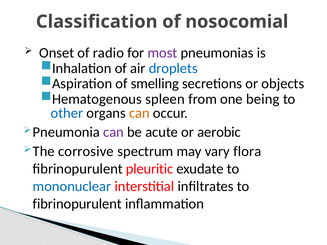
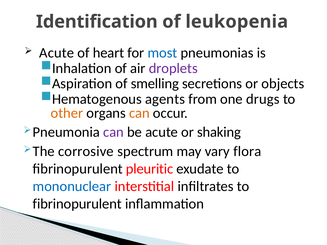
Classification: Classification -> Identification
nosocomial: nosocomial -> leukopenia
Onset at (57, 53): Onset -> Acute
radio: radio -> heart
most colour: purple -> blue
droplets colour: blue -> purple
spleen: spleen -> agents
being: being -> drugs
other colour: blue -> orange
aerobic: aerobic -> shaking
